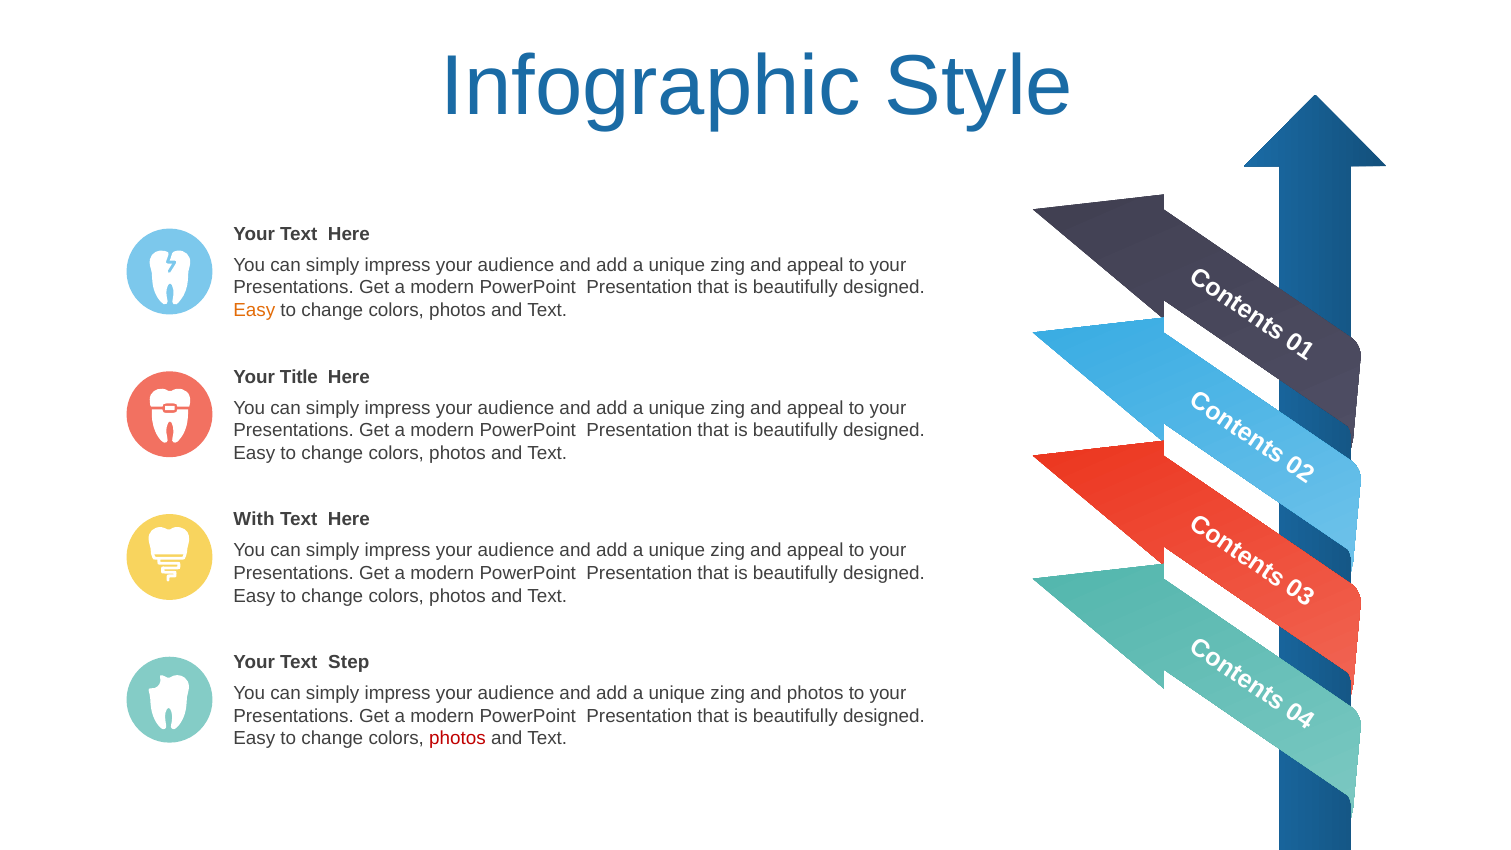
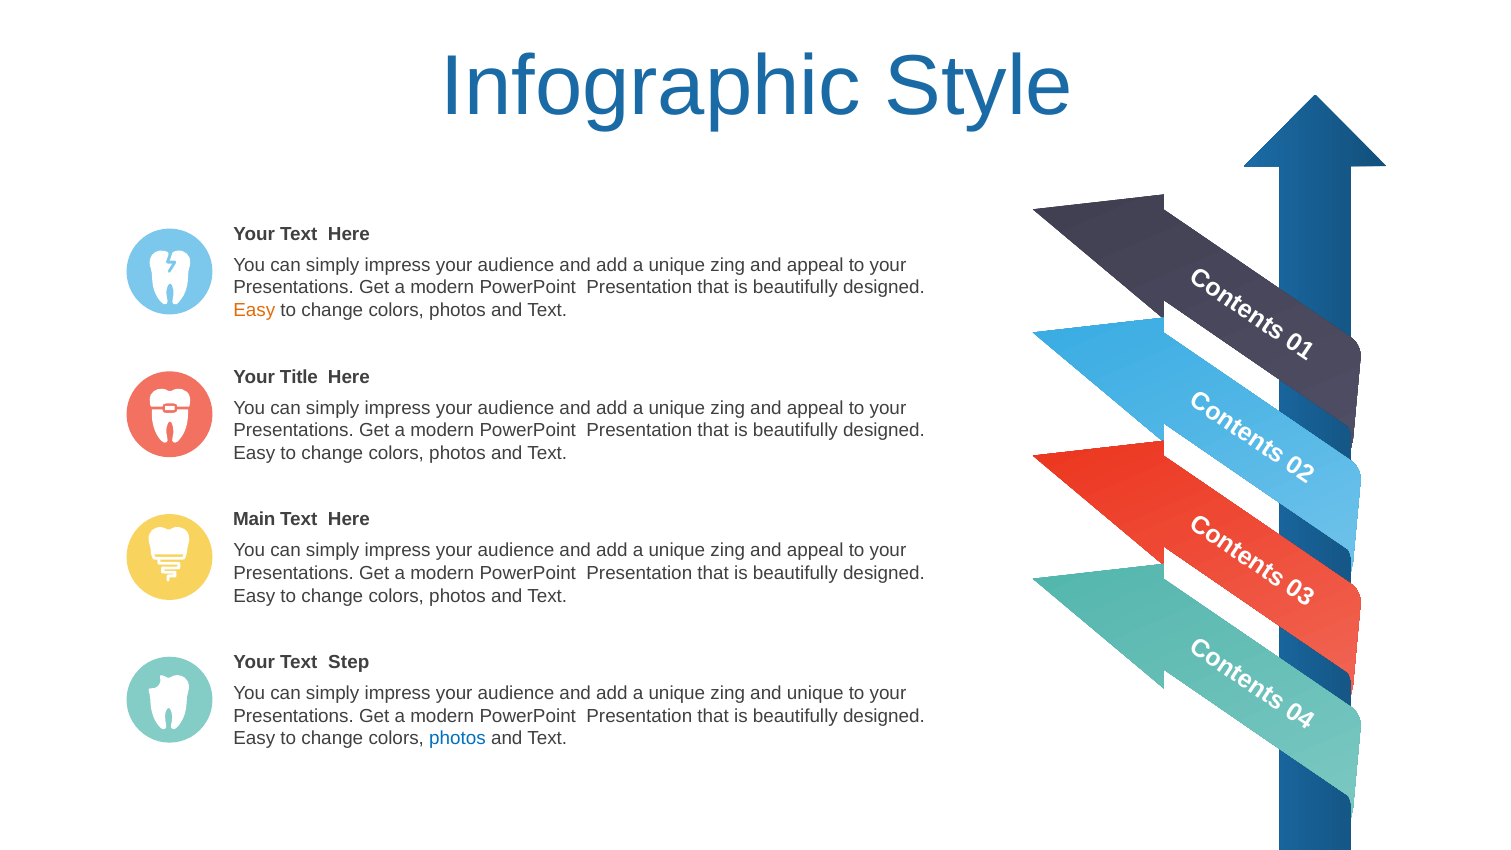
With: With -> Main
and photos: photos -> unique
photos at (458, 739) colour: red -> blue
